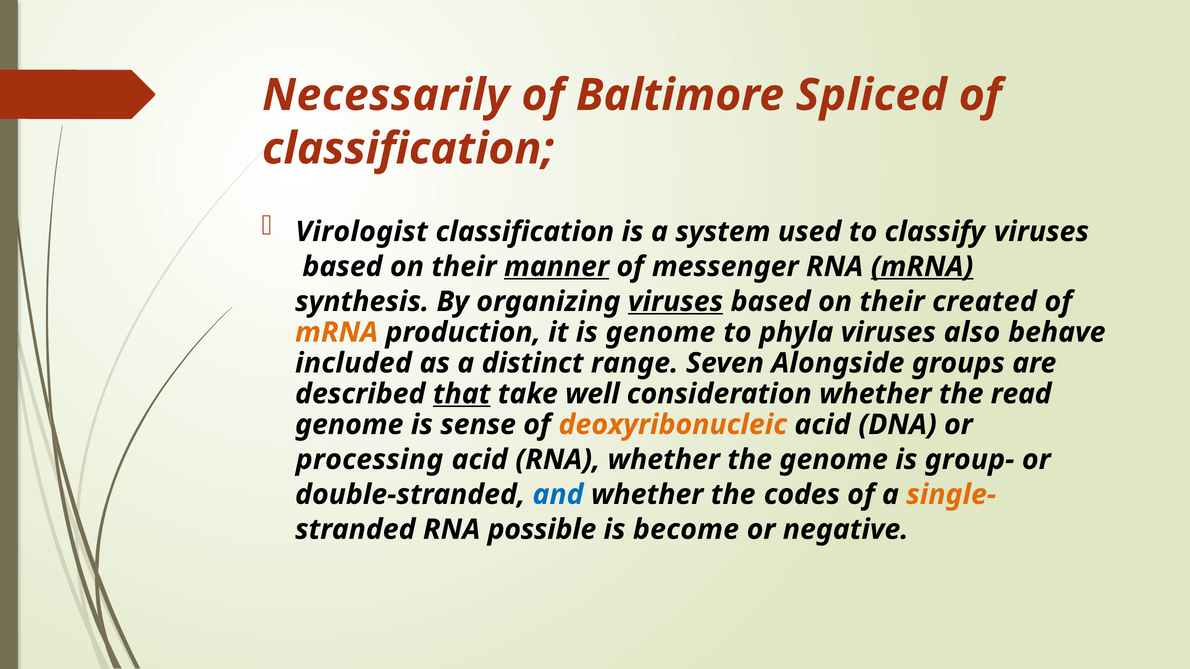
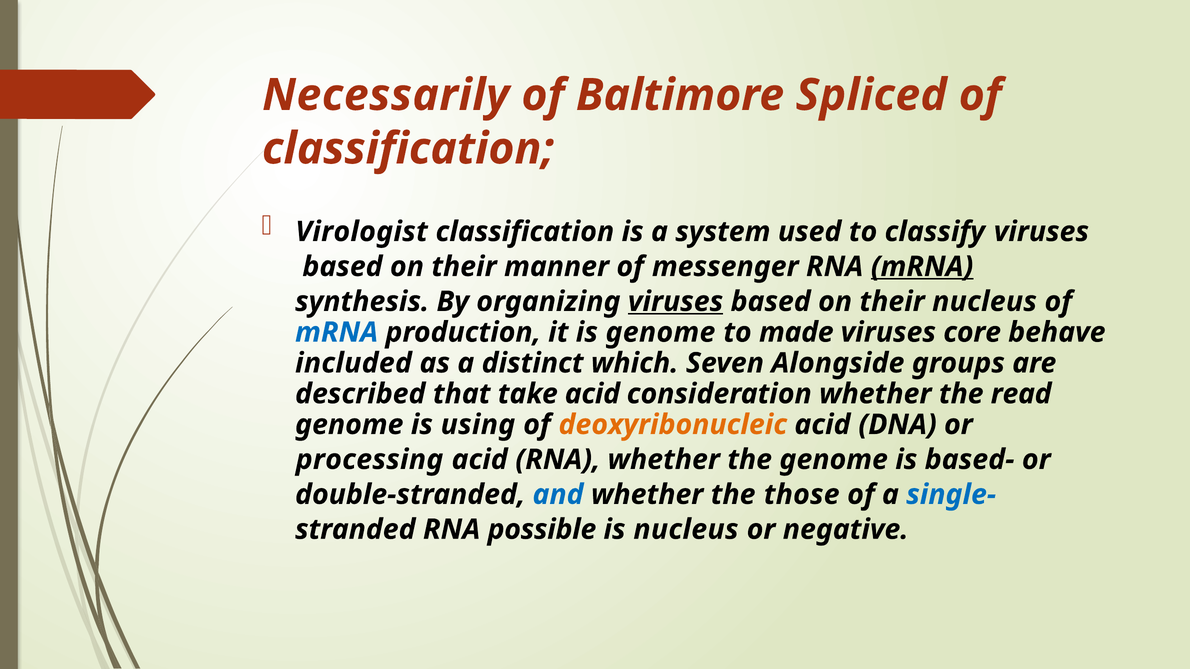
manner underline: present -> none
their created: created -> nucleus
mRNA at (337, 333) colour: orange -> blue
phyla: phyla -> made
also: also -> core
range: range -> which
that underline: present -> none
take well: well -> acid
sense: sense -> using
group-: group- -> based-
codes: codes -> those
single- colour: orange -> blue
is become: become -> nucleus
